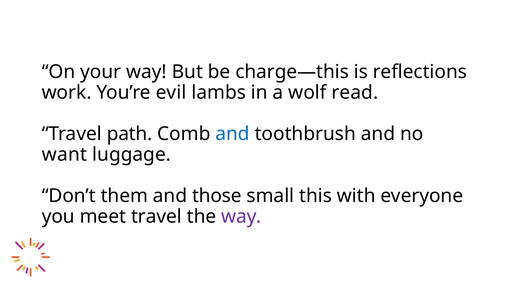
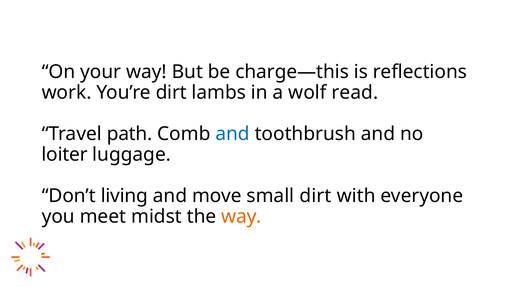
You’re evil: evil -> dirt
want: want -> loiter
them: them -> living
those: those -> move
small this: this -> dirt
meet travel: travel -> midst
way at (241, 216) colour: purple -> orange
